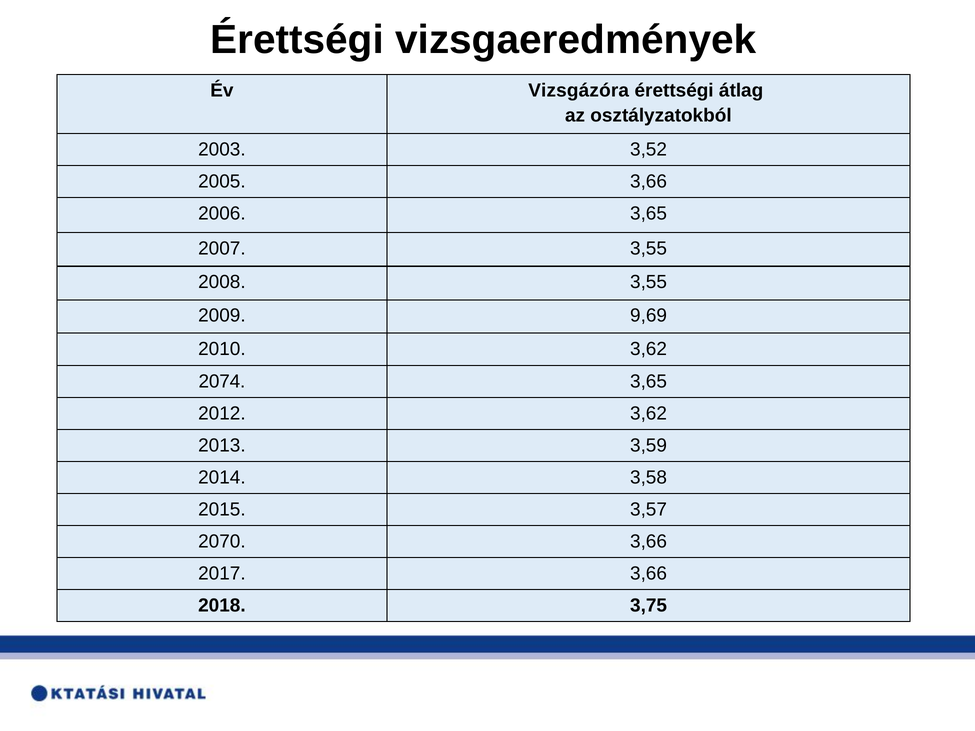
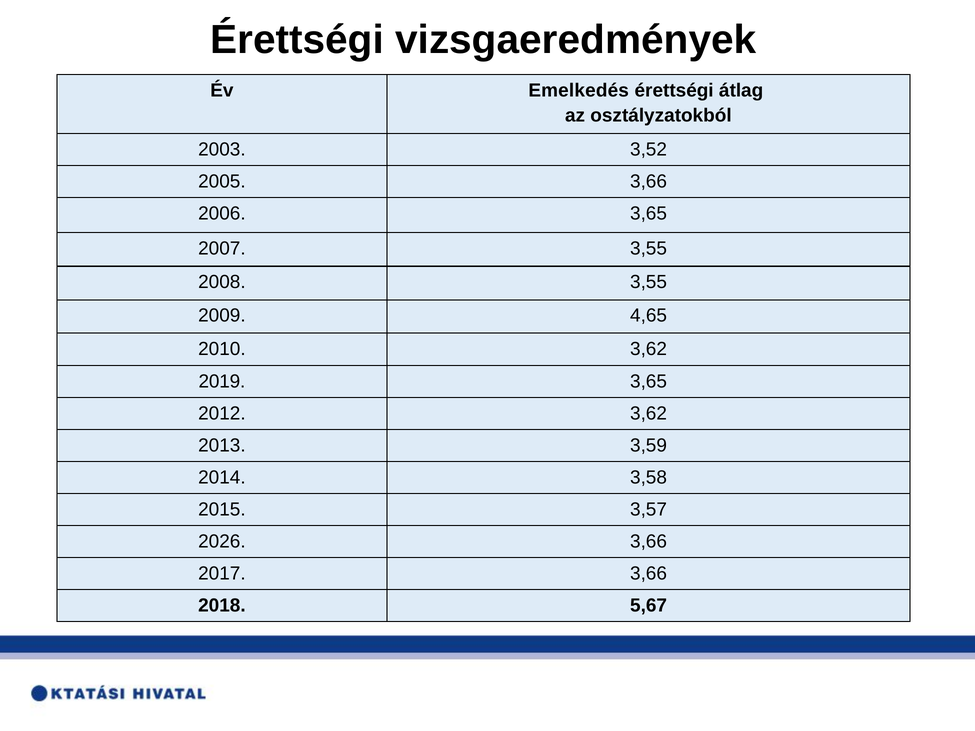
Vizsgázóra: Vizsgázóra -> Emelkedés
9,69: 9,69 -> 4,65
2074: 2074 -> 2019
2070: 2070 -> 2026
3,75: 3,75 -> 5,67
